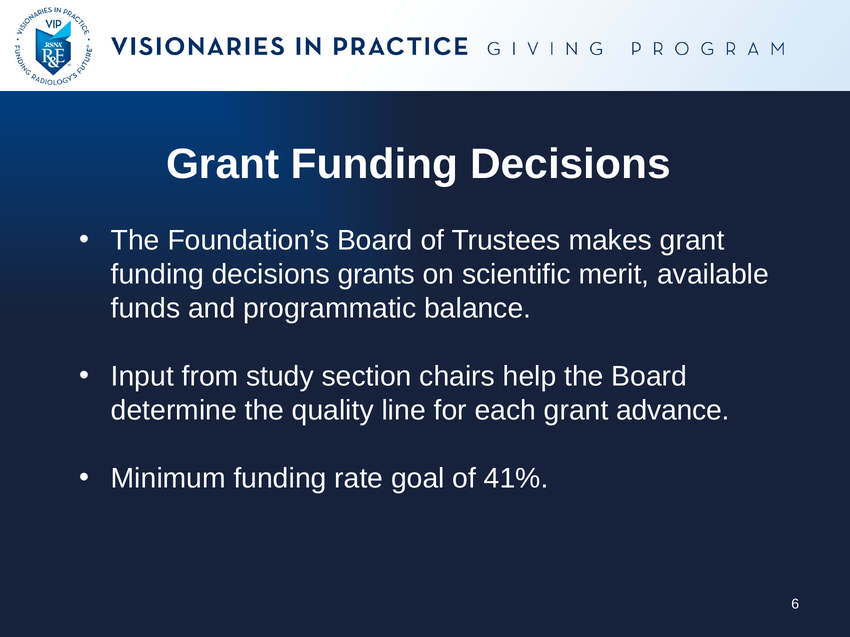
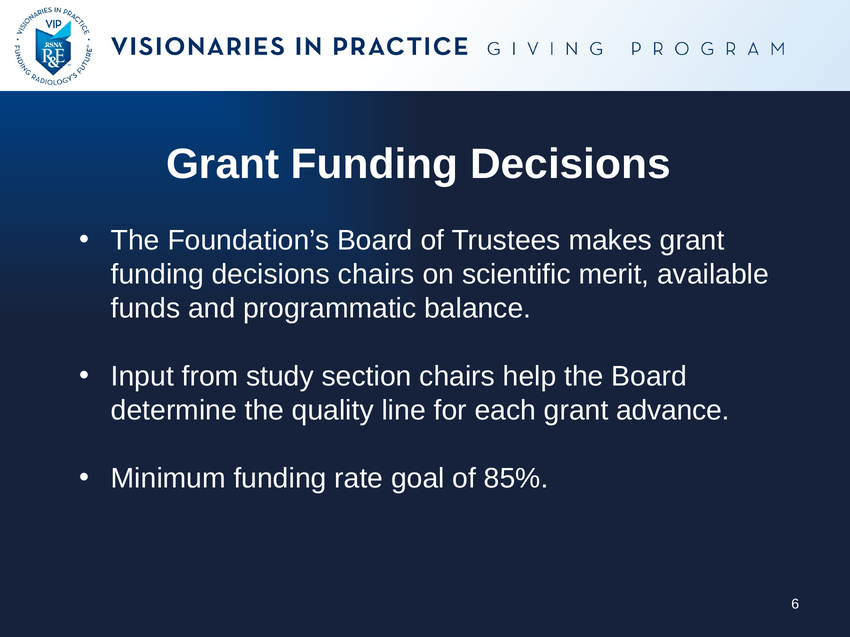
decisions grants: grants -> chairs
41%: 41% -> 85%
